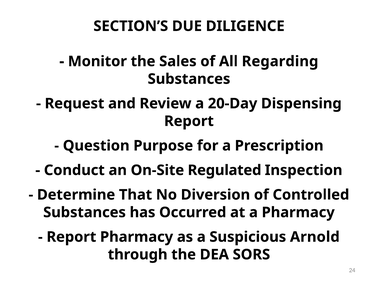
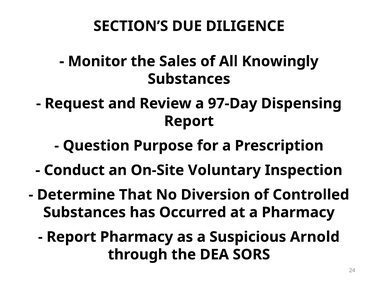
Regarding: Regarding -> Knowingly
20-Day: 20-Day -> 97-Day
Regulated: Regulated -> Voluntary
